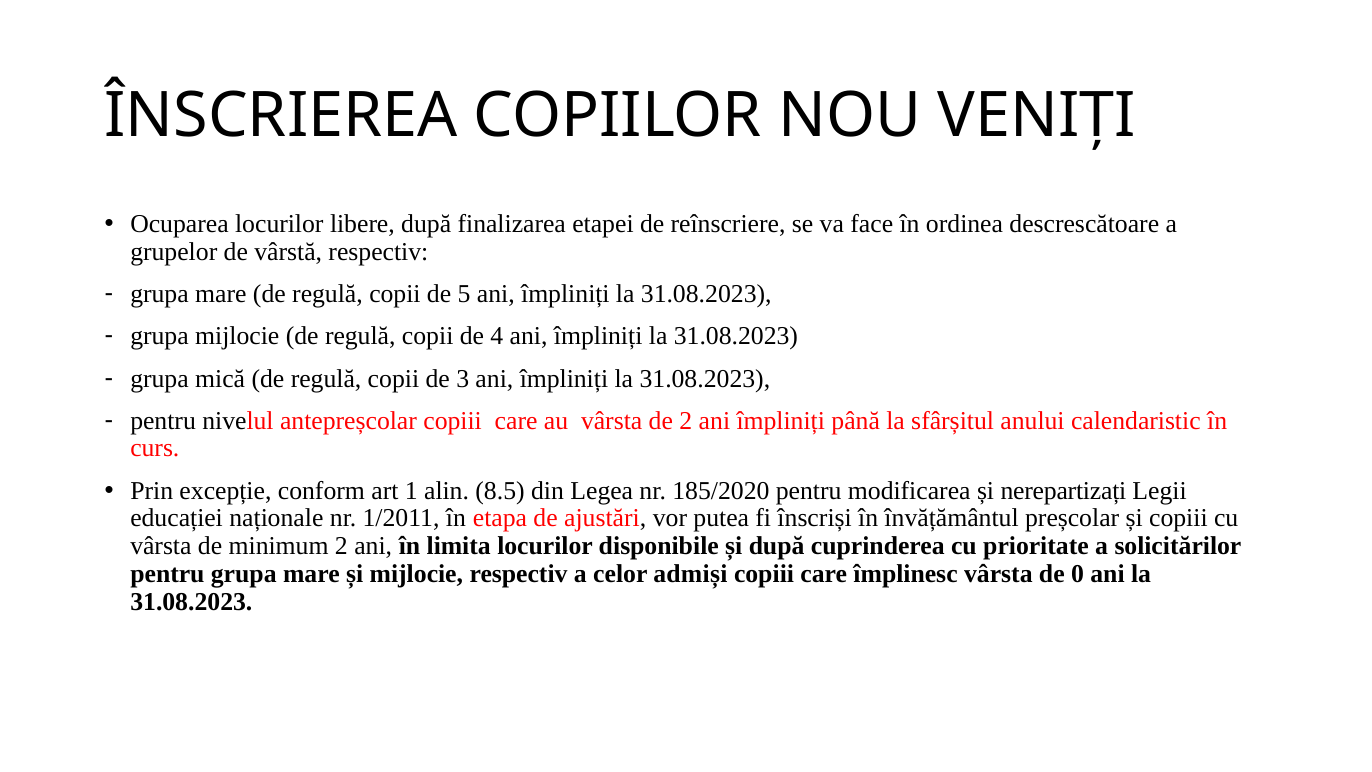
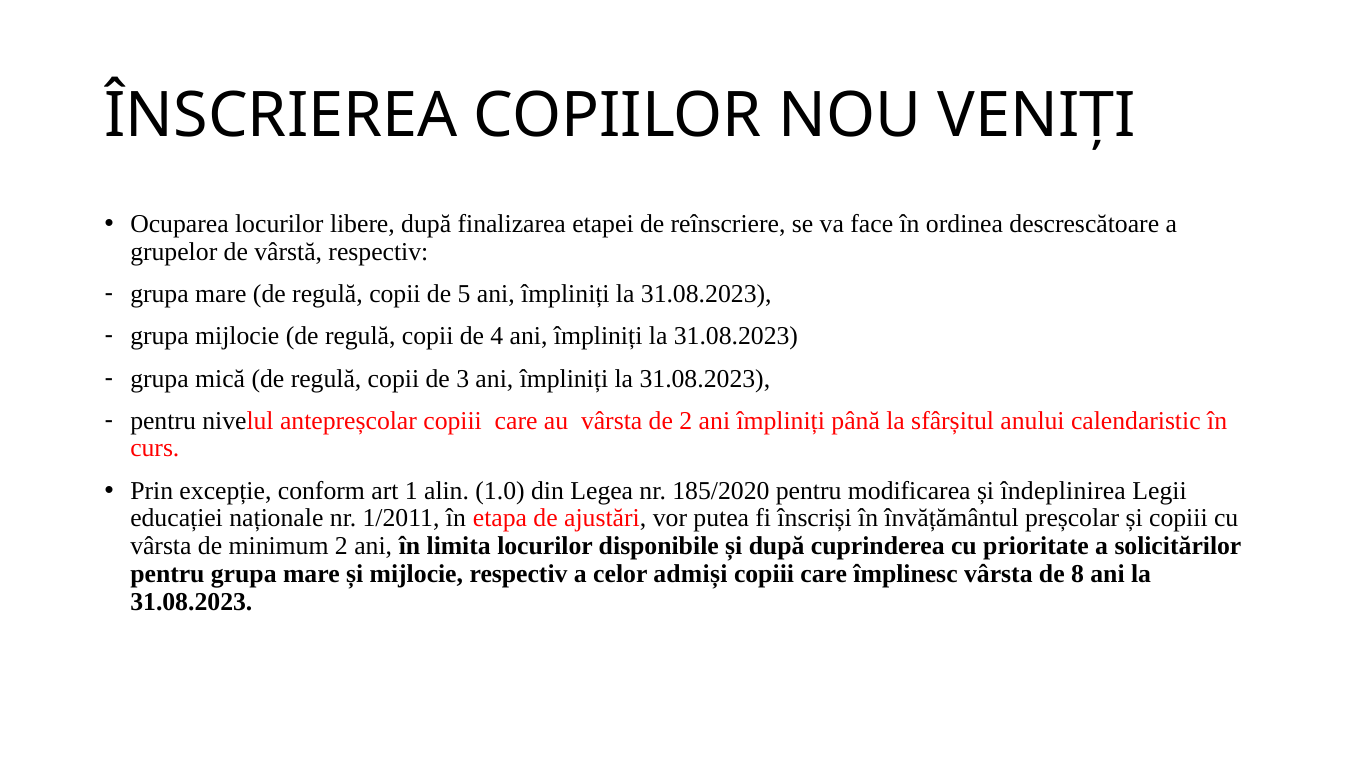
8.5: 8.5 -> 1.0
nerepartizați: nerepartizați -> îndeplinirea
0: 0 -> 8
